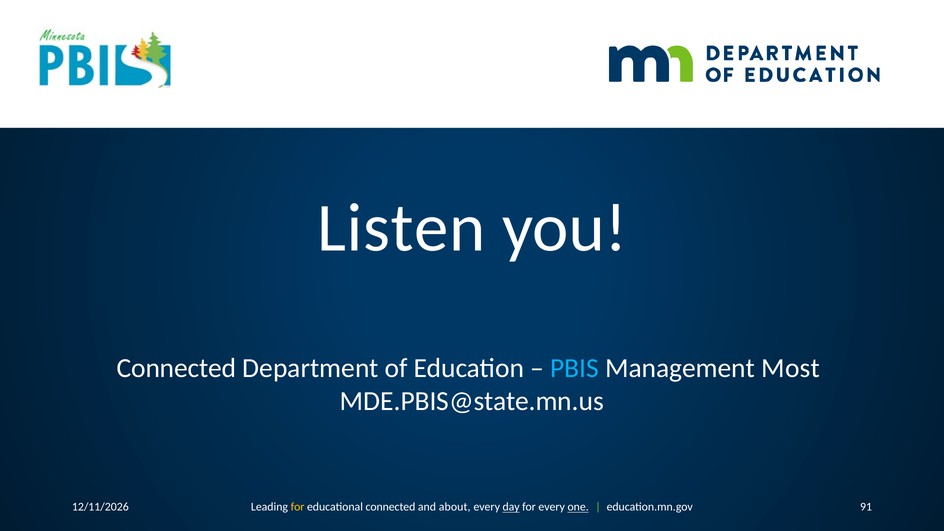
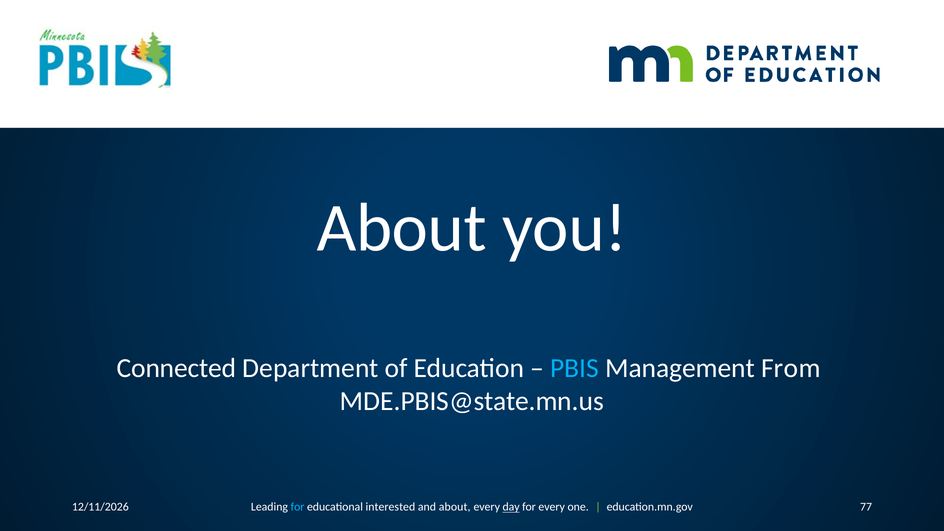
Listen at (401, 228): Listen -> About
Most: Most -> From
for at (298, 507) colour: yellow -> light blue
educational connected: connected -> interested
one underline: present -> none
91: 91 -> 77
